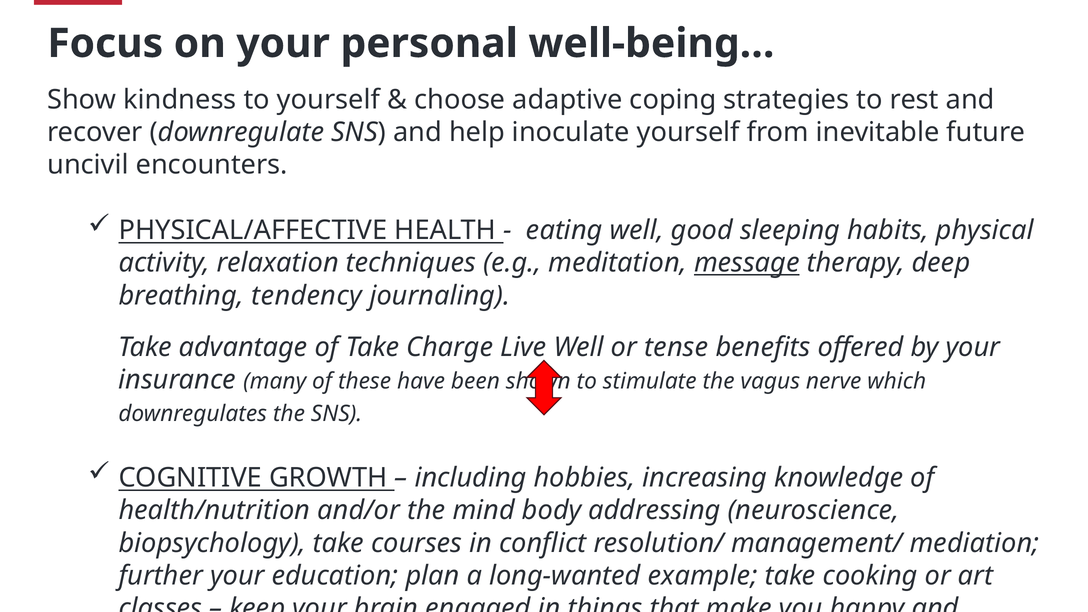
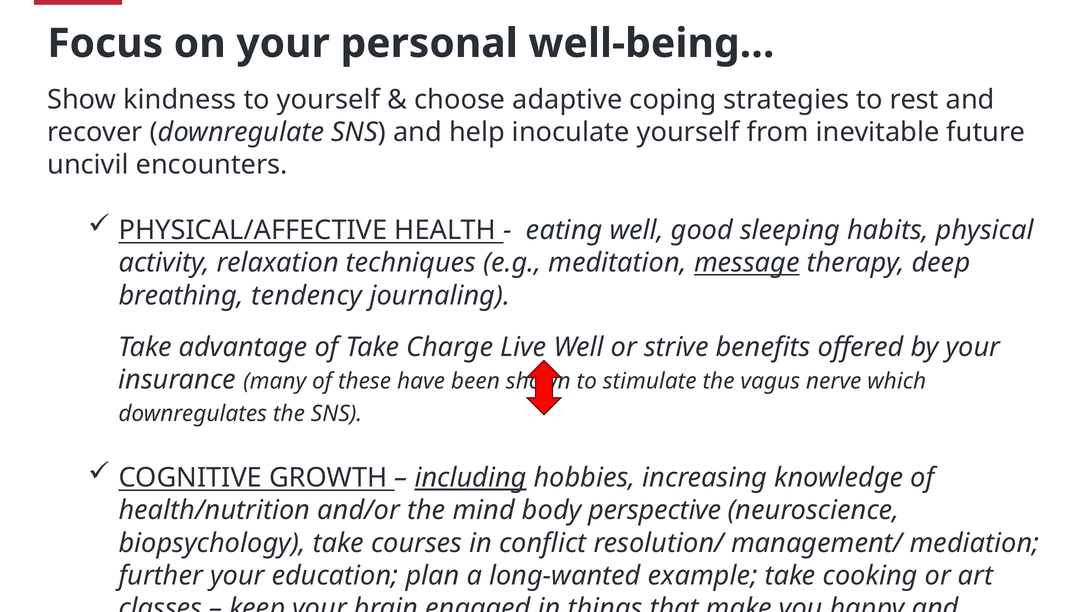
tense: tense -> strive
including underline: none -> present
addressing: addressing -> perspective
